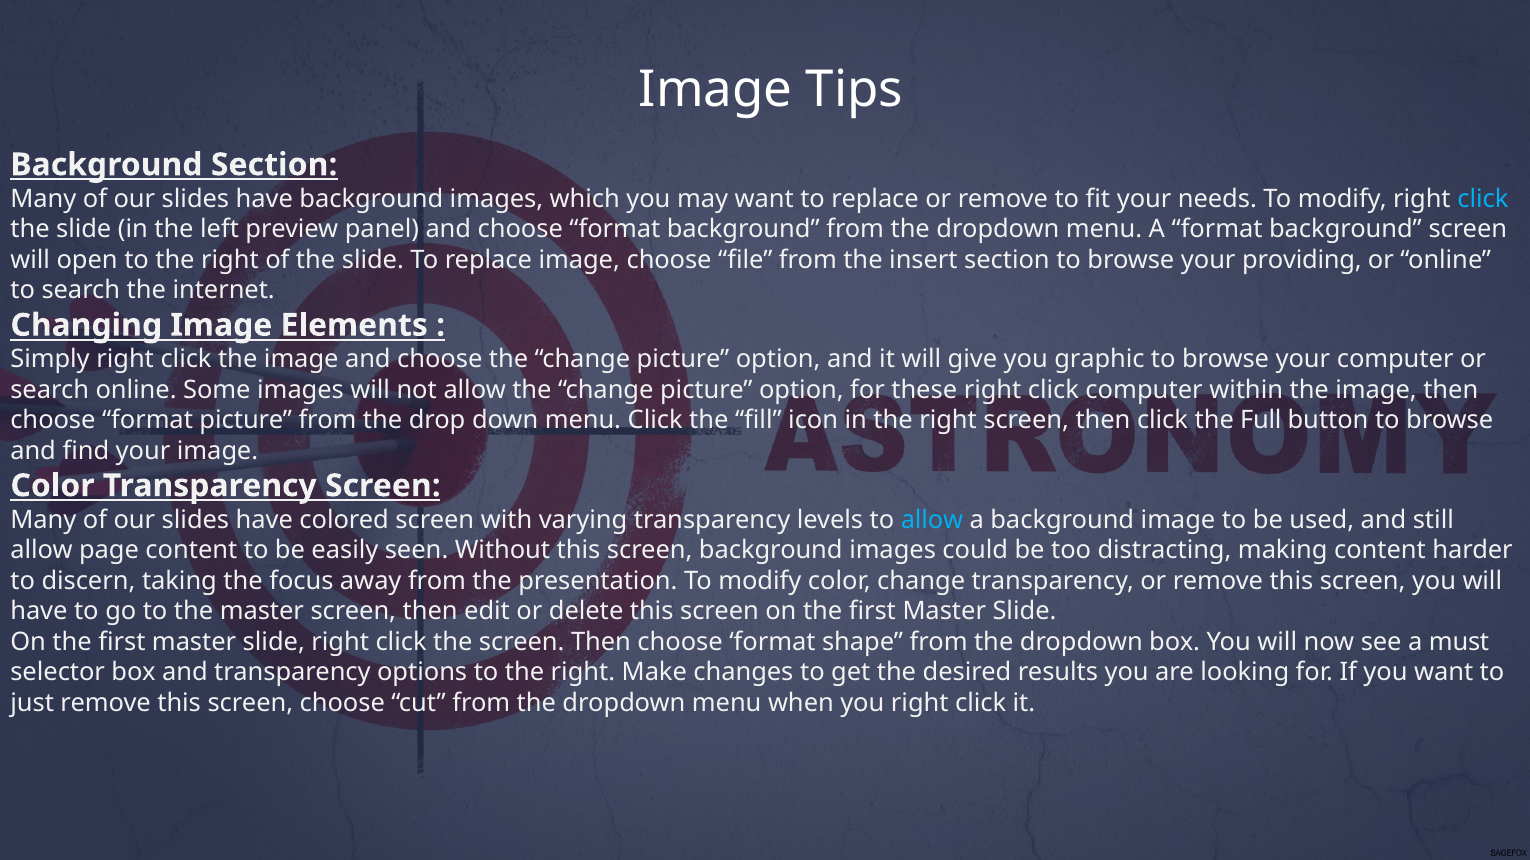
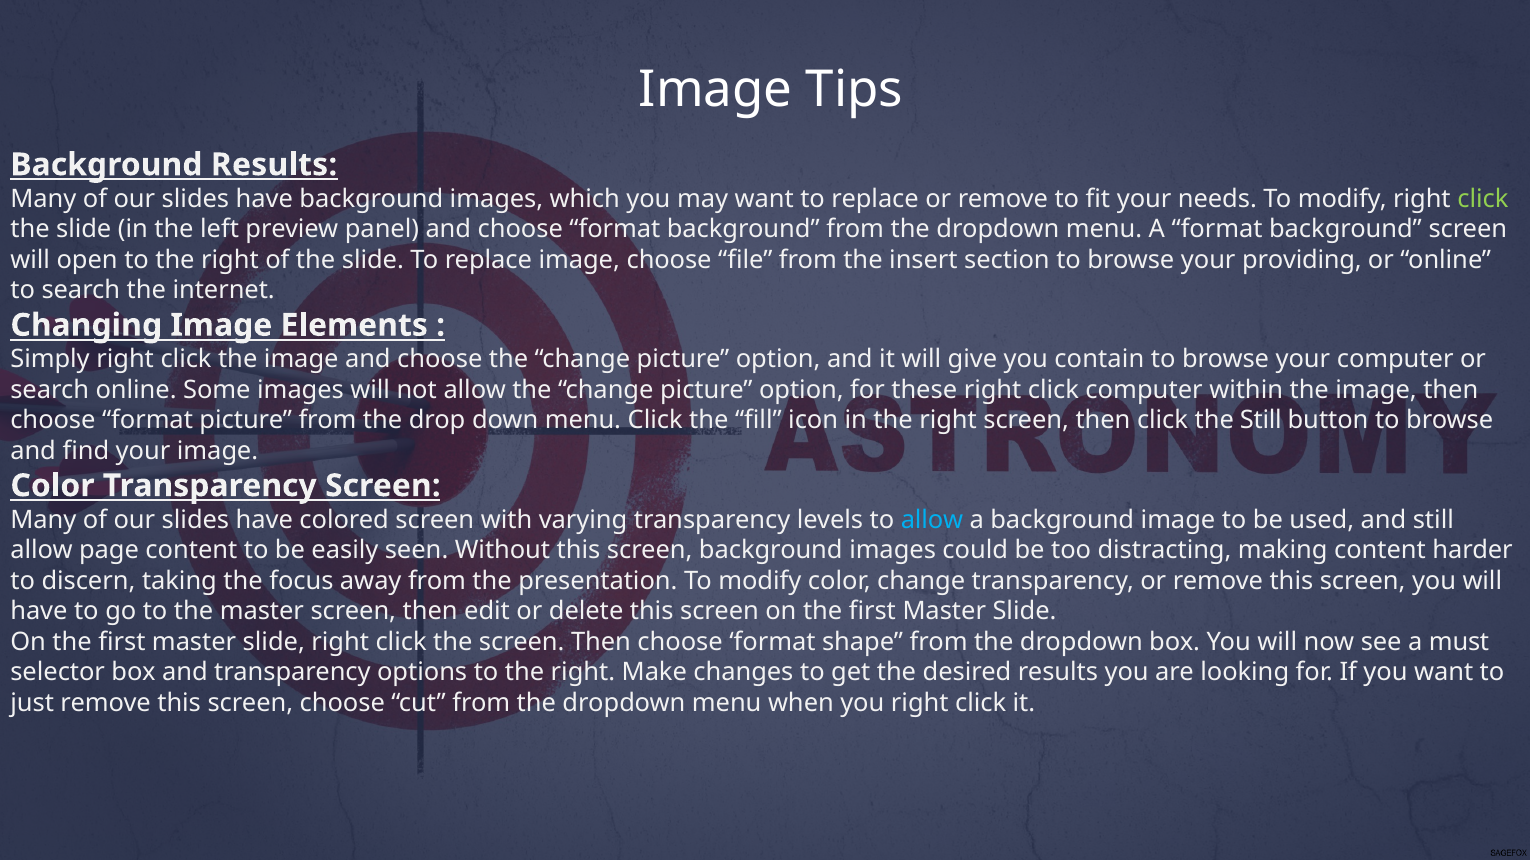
Background Section: Section -> Results
click at (1483, 199) colour: light blue -> light green
graphic: graphic -> contain
the Full: Full -> Still
